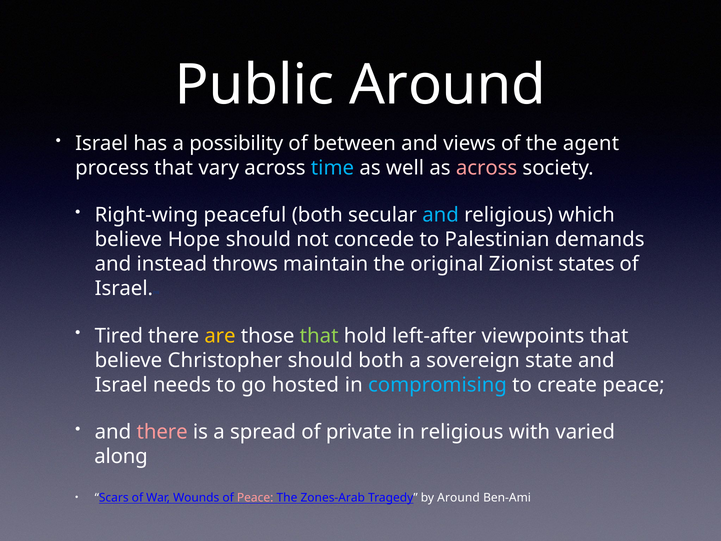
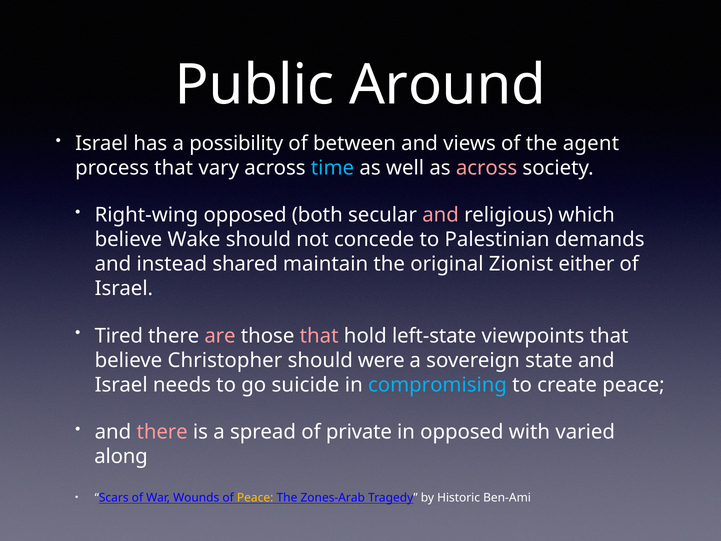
Right-wing peaceful: peaceful -> opposed
and at (441, 215) colour: light blue -> pink
Hope: Hope -> Wake
throws: throws -> shared
states: states -> either
are colour: yellow -> pink
that at (319, 336) colour: light green -> pink
left-after: left-after -> left-state
should both: both -> were
hosted: hosted -> suicide
in religious: religious -> opposed
Peace at (255, 498) colour: pink -> yellow
by Around: Around -> Historic
